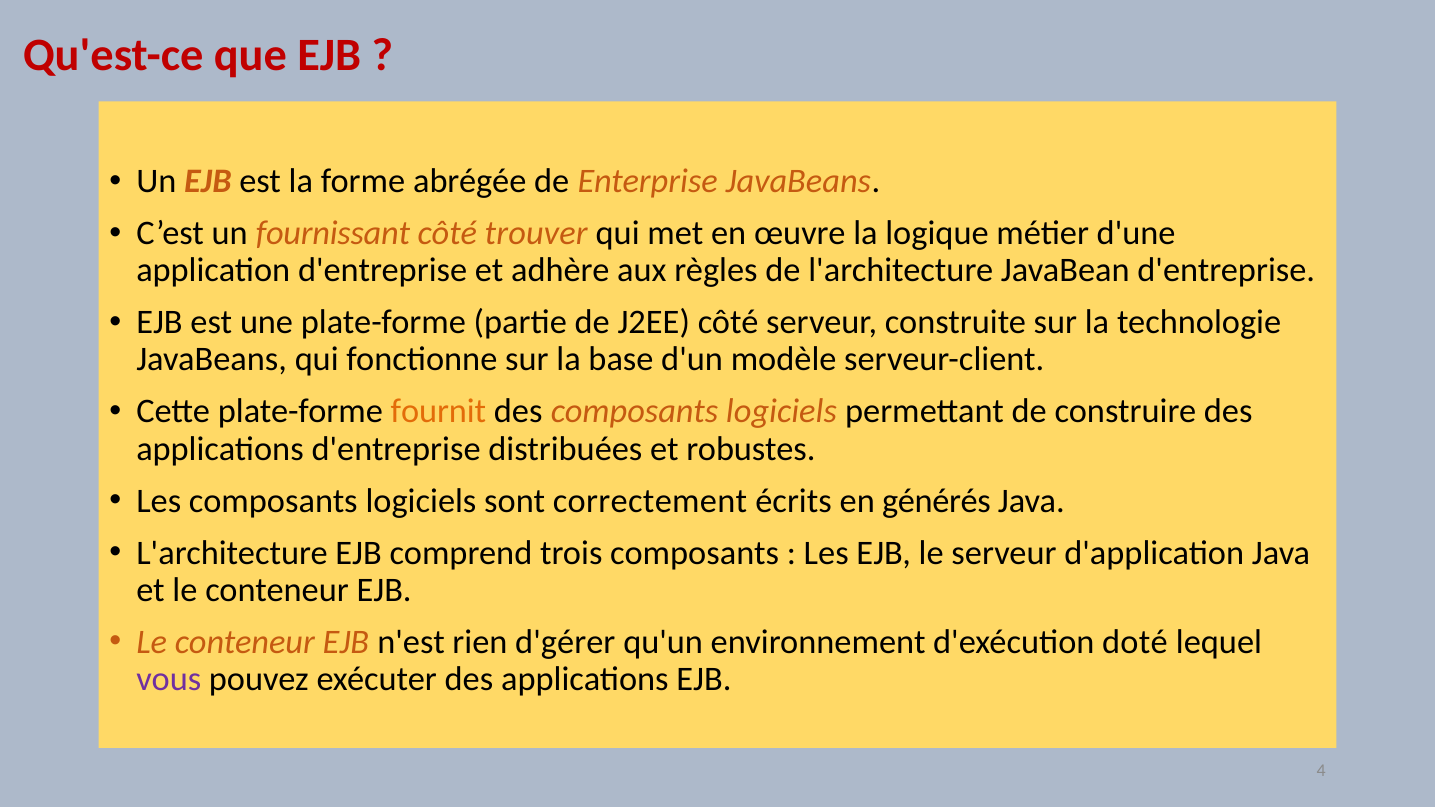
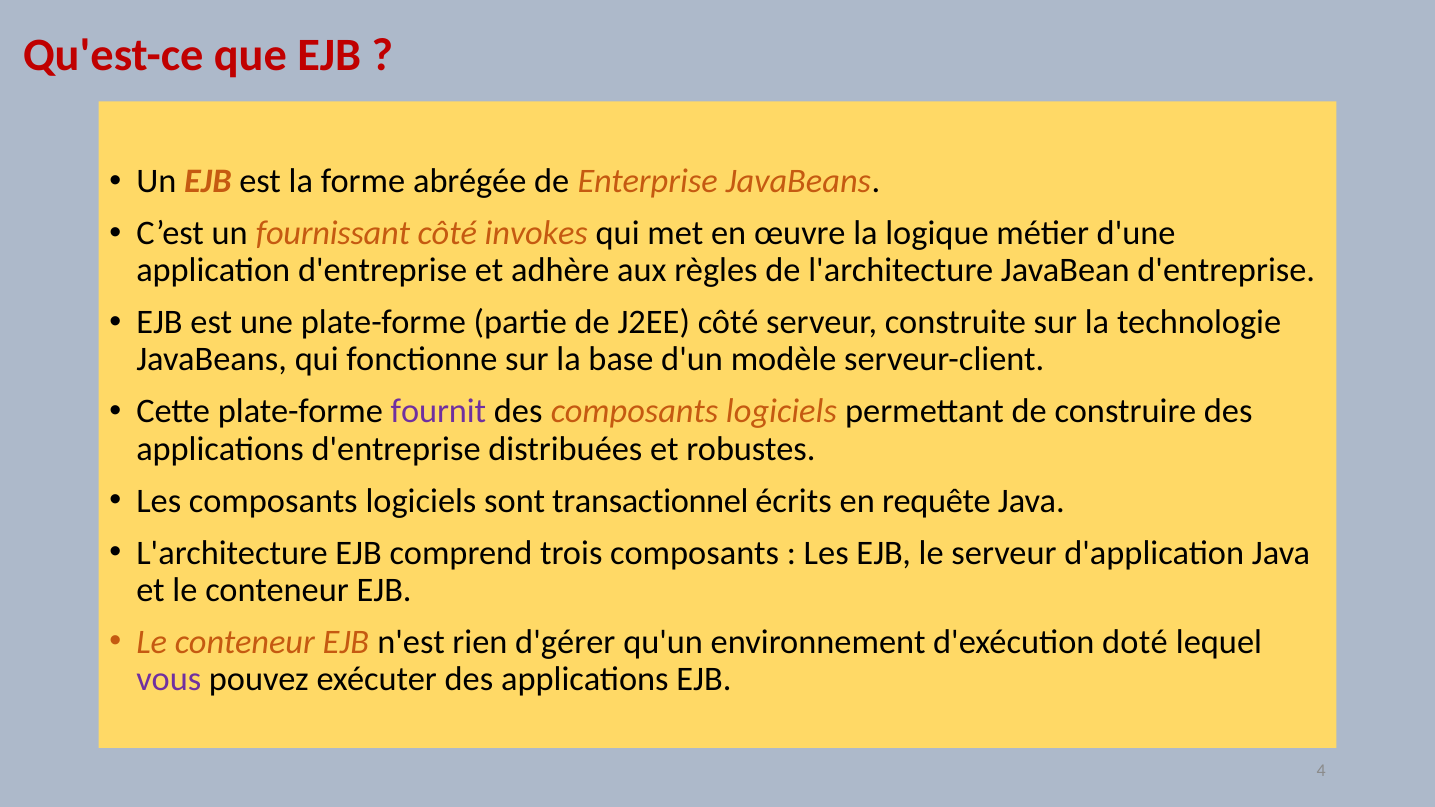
trouver: trouver -> invokes
fournit colour: orange -> purple
correctement: correctement -> transactionnel
générés: générés -> requête
